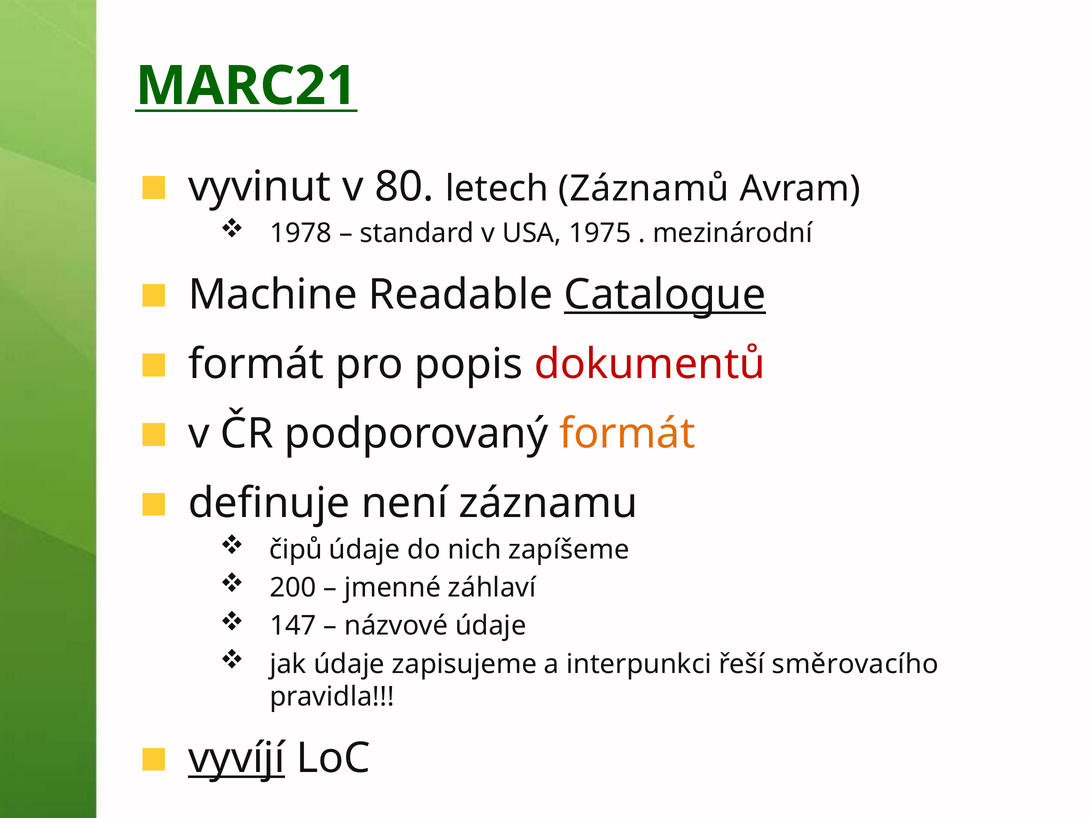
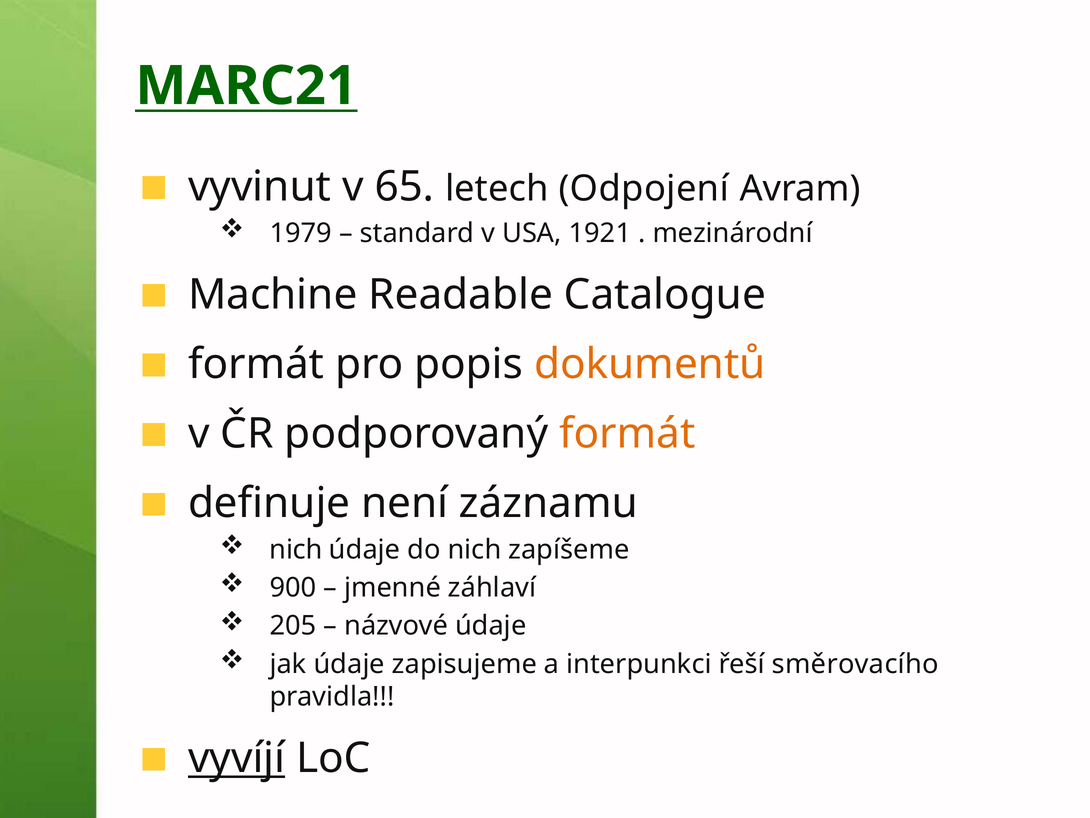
80: 80 -> 65
Záznamů: Záznamů -> Odpojení
1978: 1978 -> 1979
1975: 1975 -> 1921
Catalogue underline: present -> none
dokumentů colour: red -> orange
čipů at (296, 549): čipů -> nich
200: 200 -> 900
147: 147 -> 205
